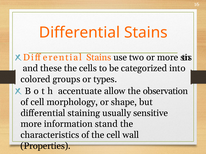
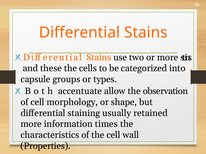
colored: colored -> capsule
sensitive: sensitive -> retained
stand: stand -> times
